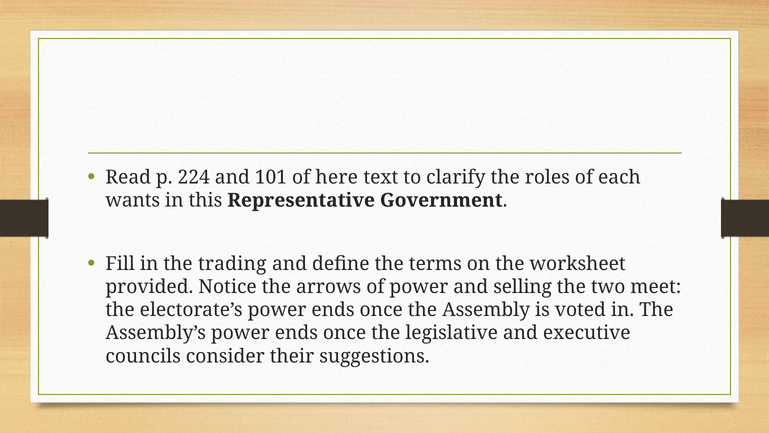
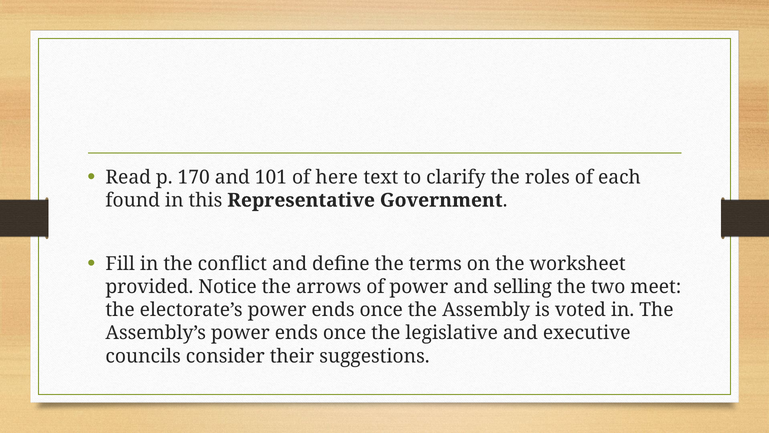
224: 224 -> 170
wants: wants -> found
trading: trading -> conflict
